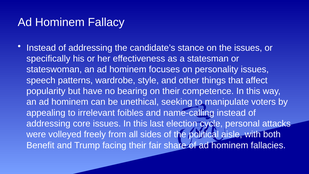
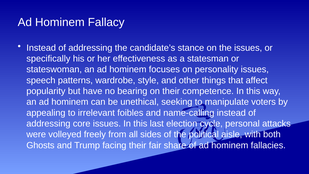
Benefit: Benefit -> Ghosts
